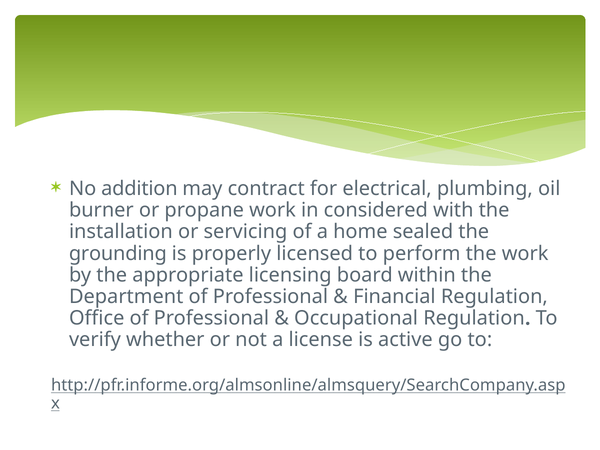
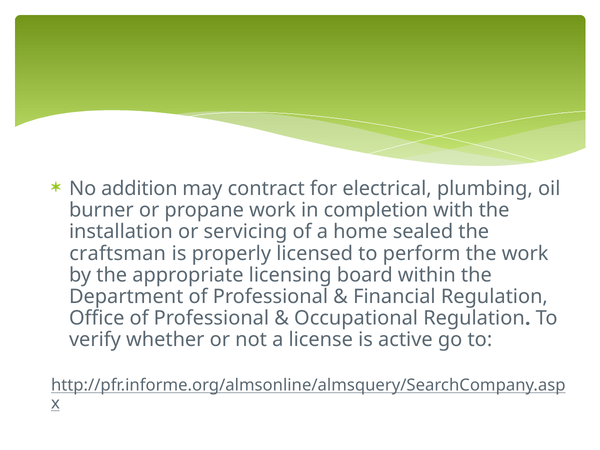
considered: considered -> completion
grounding: grounding -> craftsman
